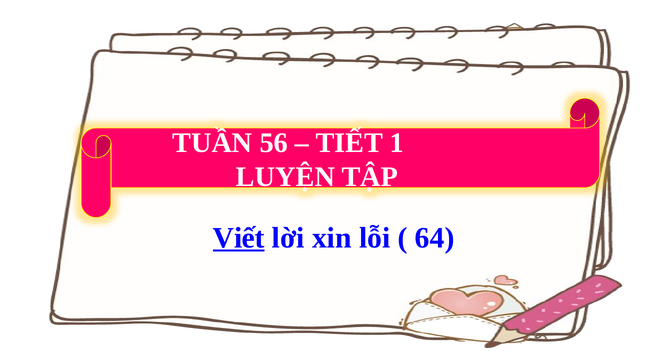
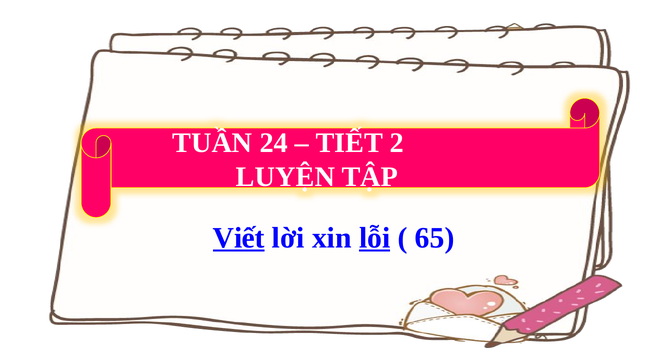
56: 56 -> 24
1: 1 -> 2
lỗi underline: none -> present
64: 64 -> 65
